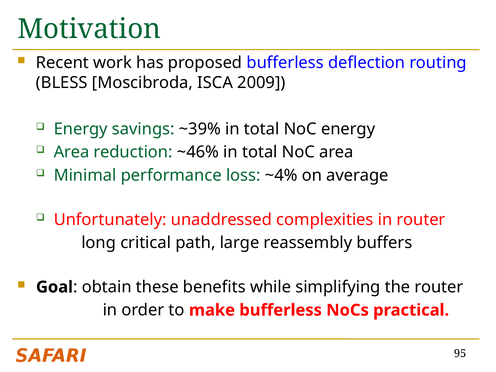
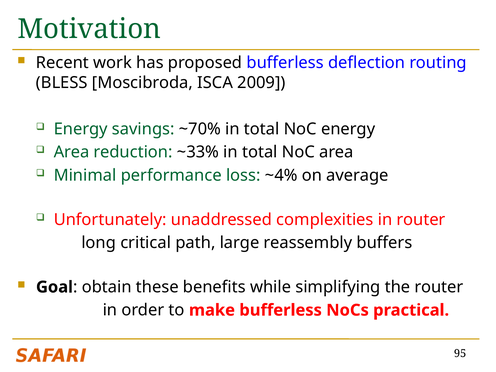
~39%: ~39% -> ~70%
~46%: ~46% -> ~33%
